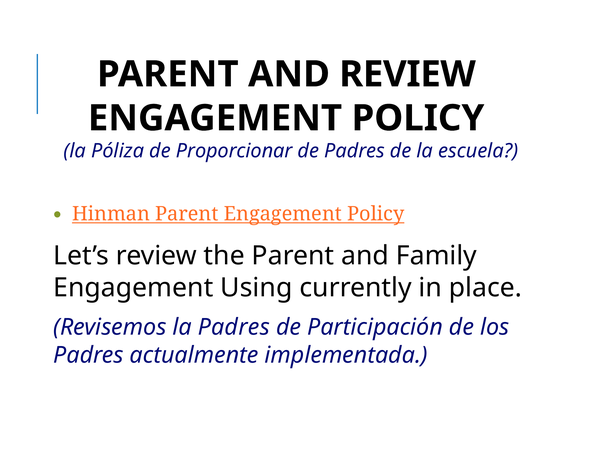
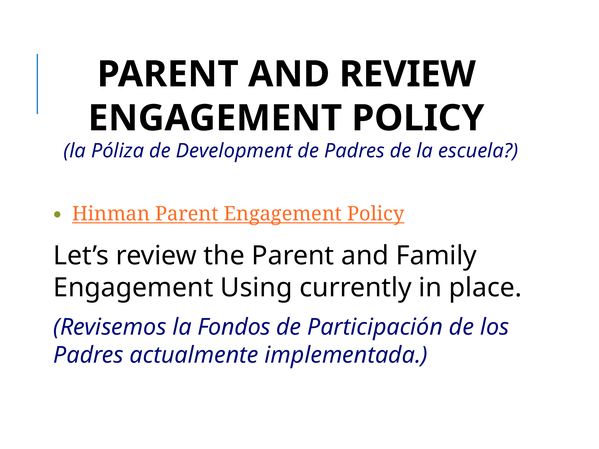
Proporcionar: Proporcionar -> Development
la Padres: Padres -> Fondos
